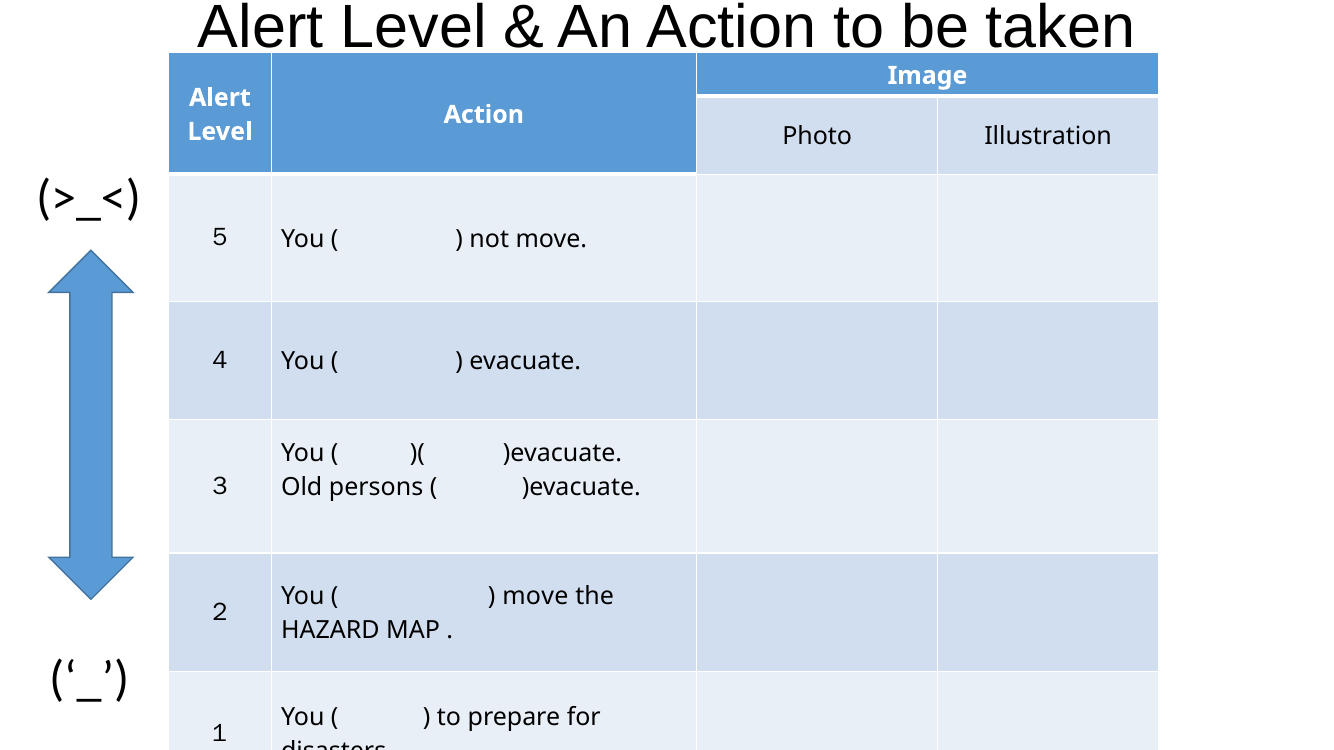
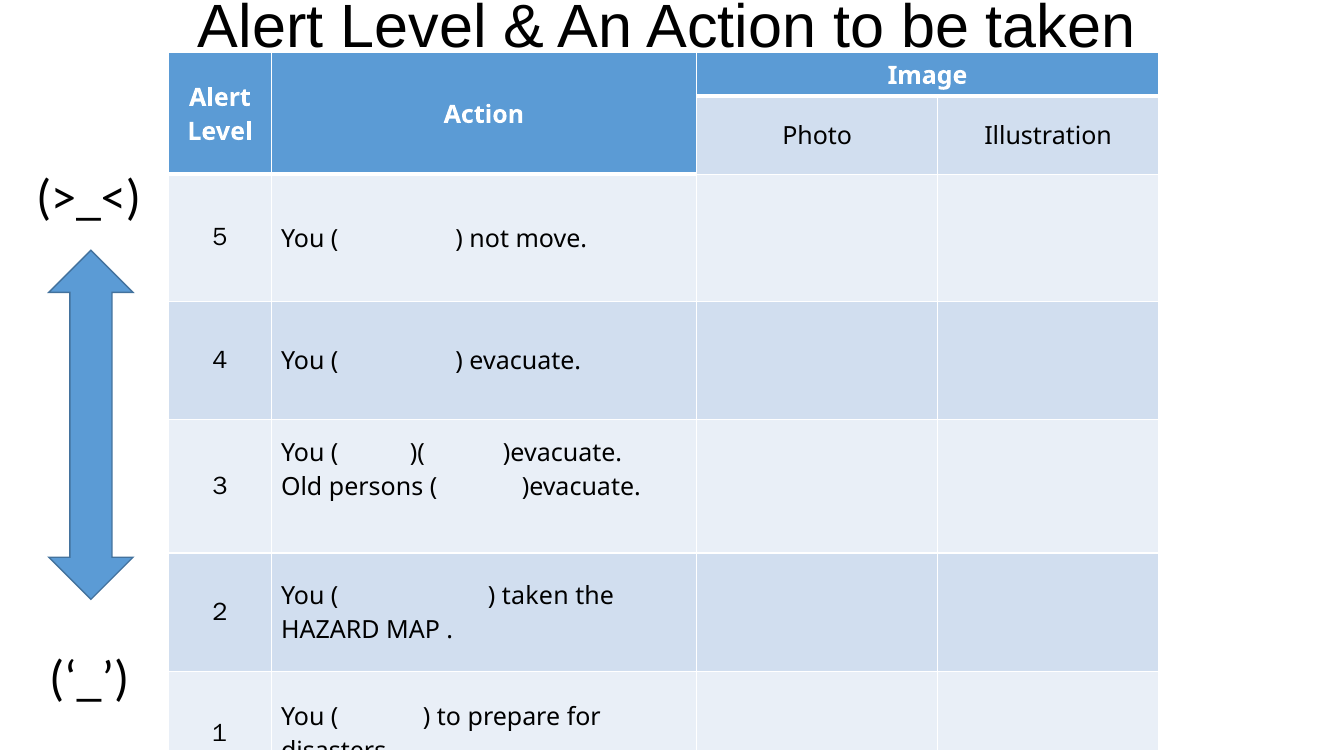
move at (535, 597): move -> taken
